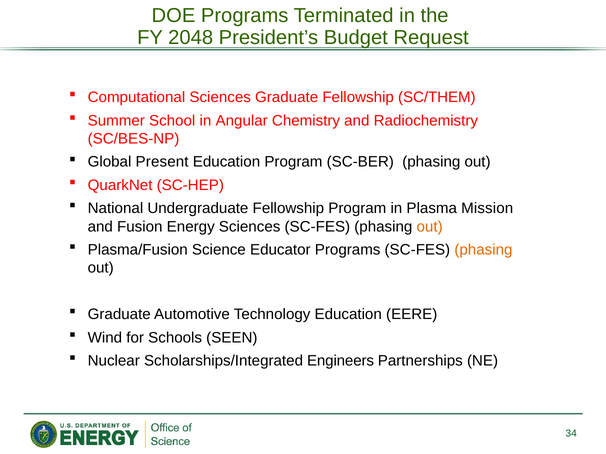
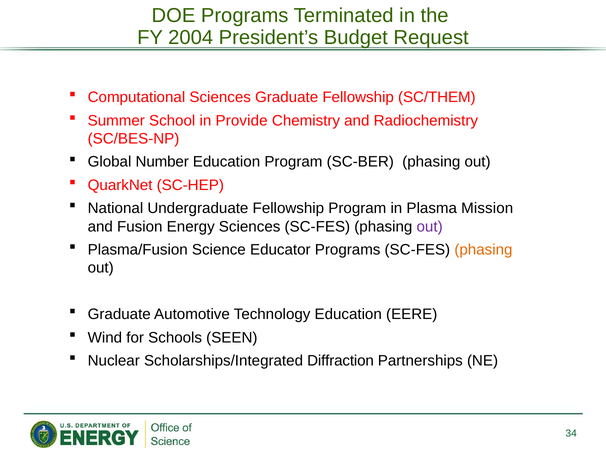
2048: 2048 -> 2004
Angular: Angular -> Provide
Present: Present -> Number
out at (430, 227) colour: orange -> purple
Engineers: Engineers -> Diffraction
